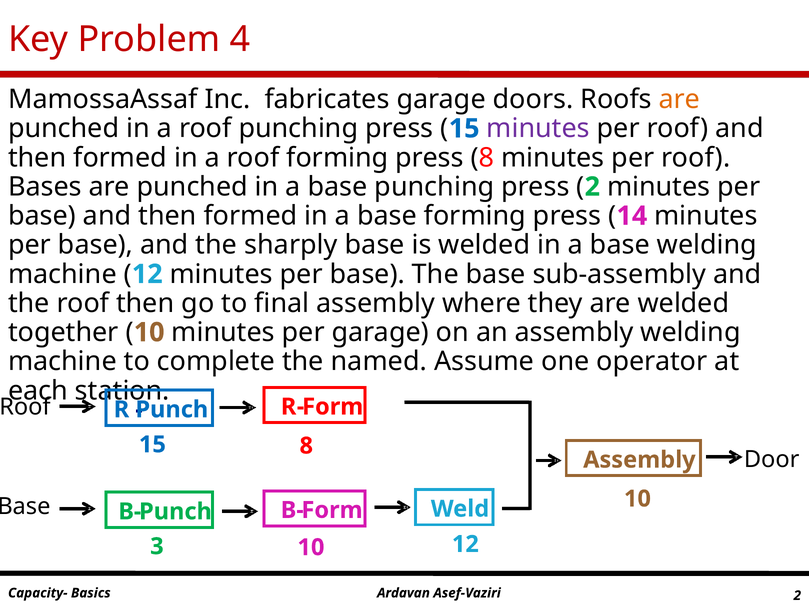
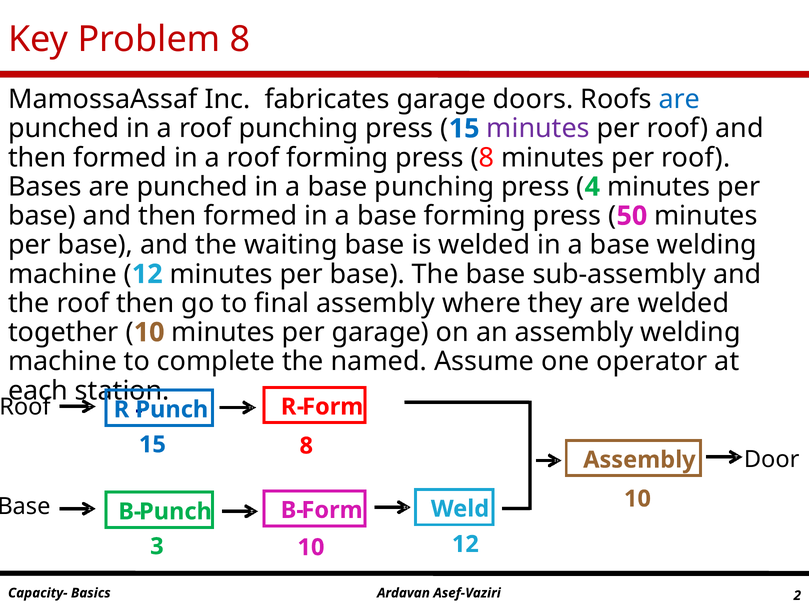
Problem 4: 4 -> 8
are at (679, 99) colour: orange -> blue
2 at (592, 187): 2 -> 4
14: 14 -> 50
sharply: sharply -> waiting
